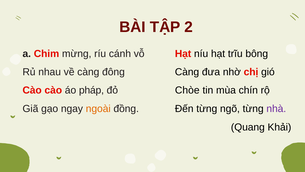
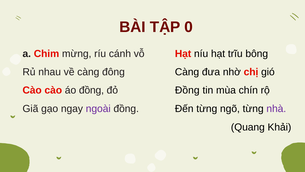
2: 2 -> 0
áo pháp: pháp -> đồng
Chòe at (187, 90): Chòe -> Đồng
ngoài colour: orange -> purple
